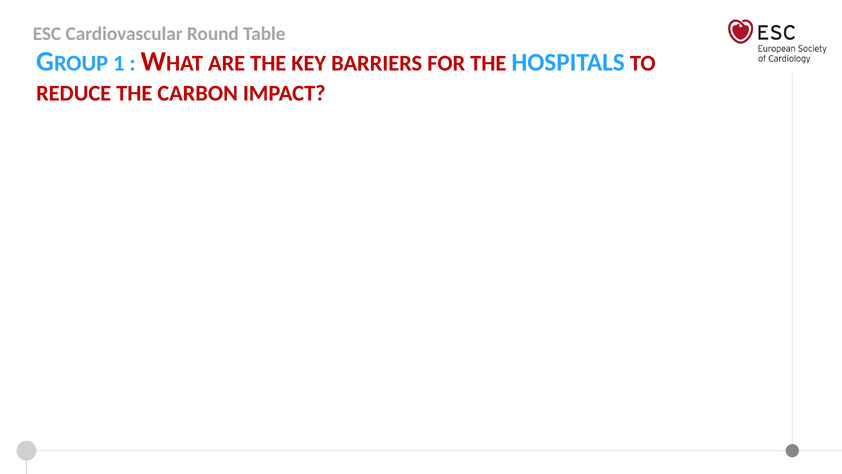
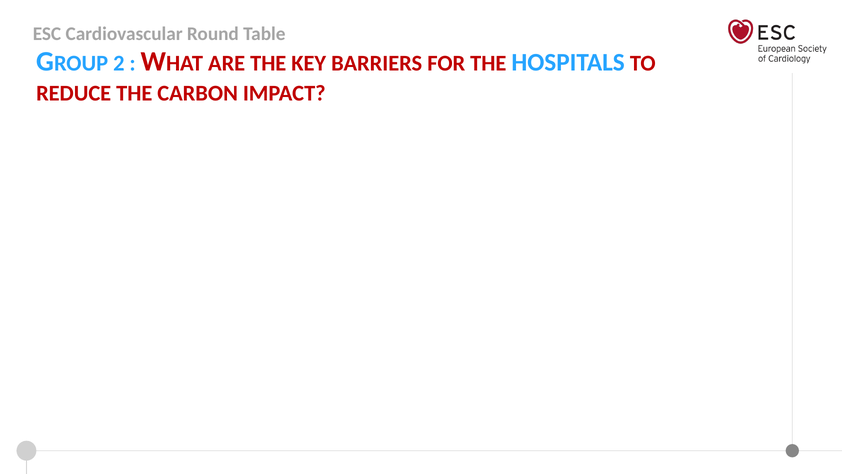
1: 1 -> 2
